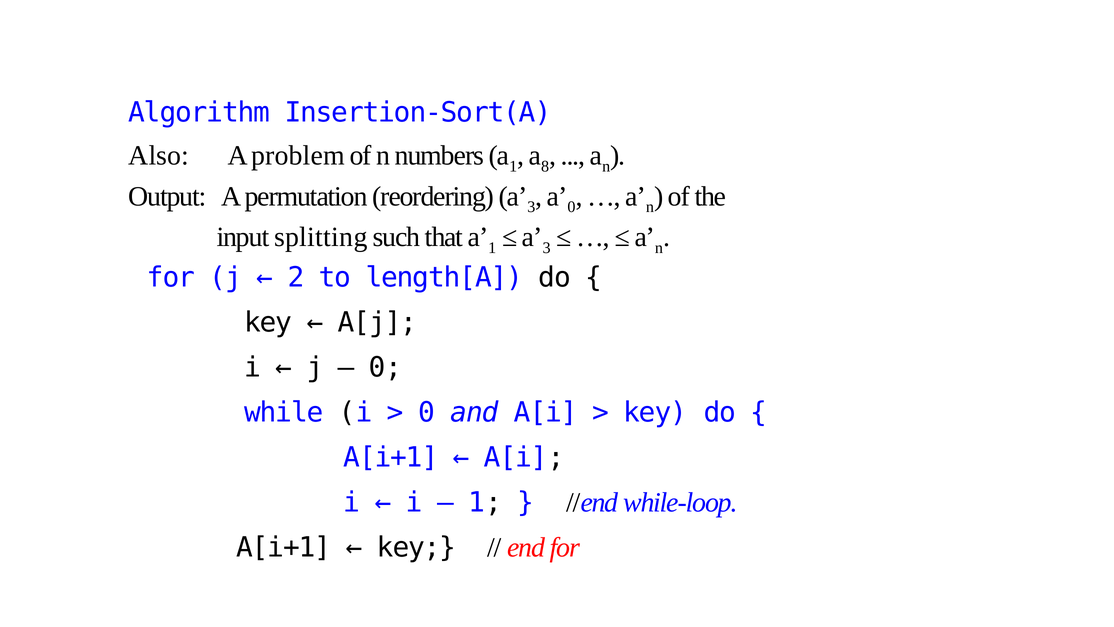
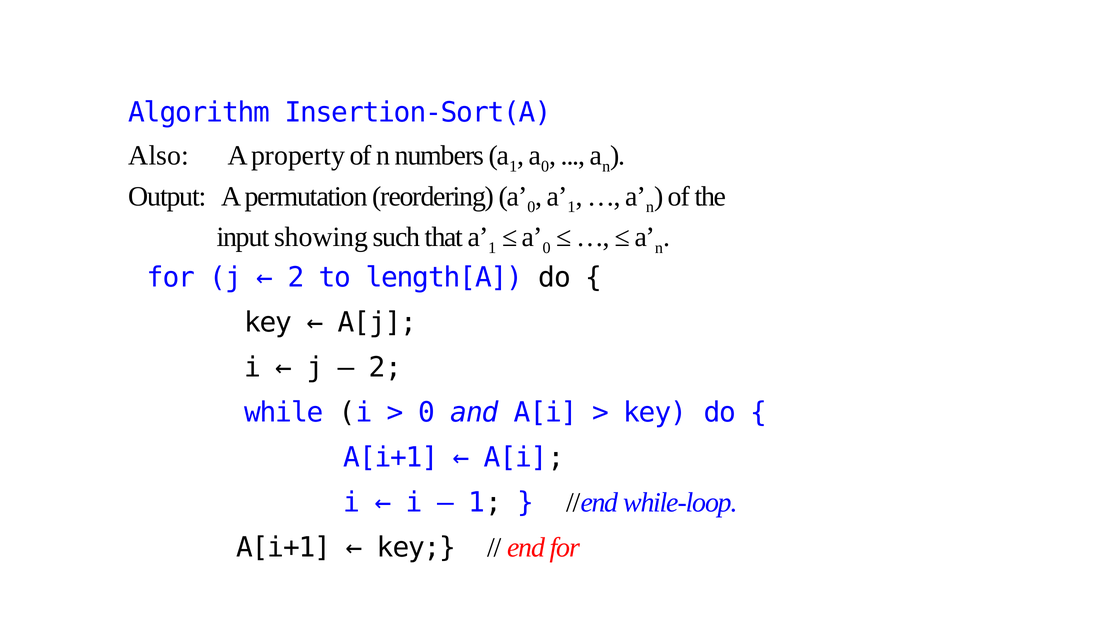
problem: problem -> property
8 at (545, 166): 8 -> 0
reordering a 3: 3 -> 0
0 at (571, 207): 0 -> 1
splitting: splitting -> showing
3 at (547, 248): 3 -> 0
0 at (385, 367): 0 -> 2
